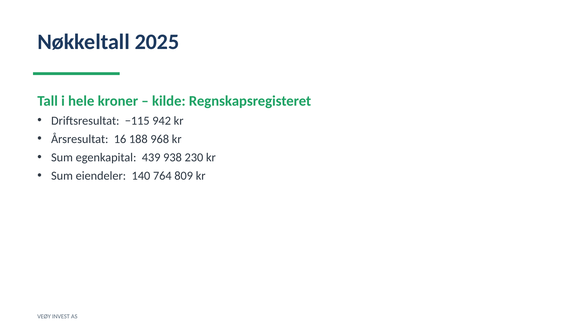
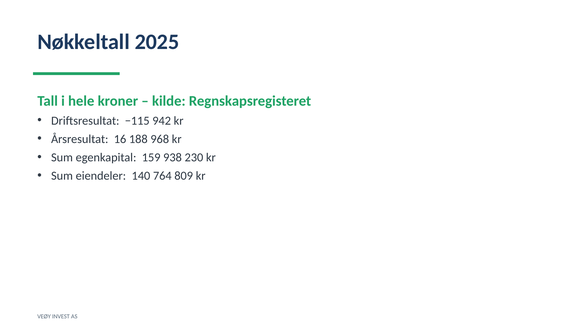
439: 439 -> 159
